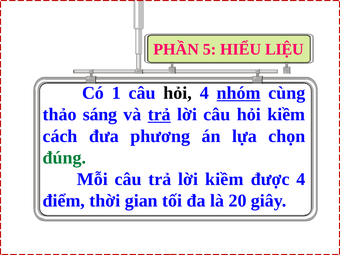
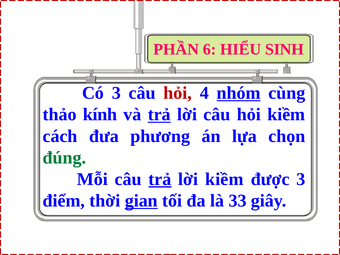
5: 5 -> 6
LIỆU: LIỆU -> SINH
Có 1: 1 -> 3
hỏi at (178, 93) colour: black -> red
sáng: sáng -> kính
trả at (160, 179) underline: none -> present
được 4: 4 -> 3
gian underline: none -> present
20: 20 -> 33
